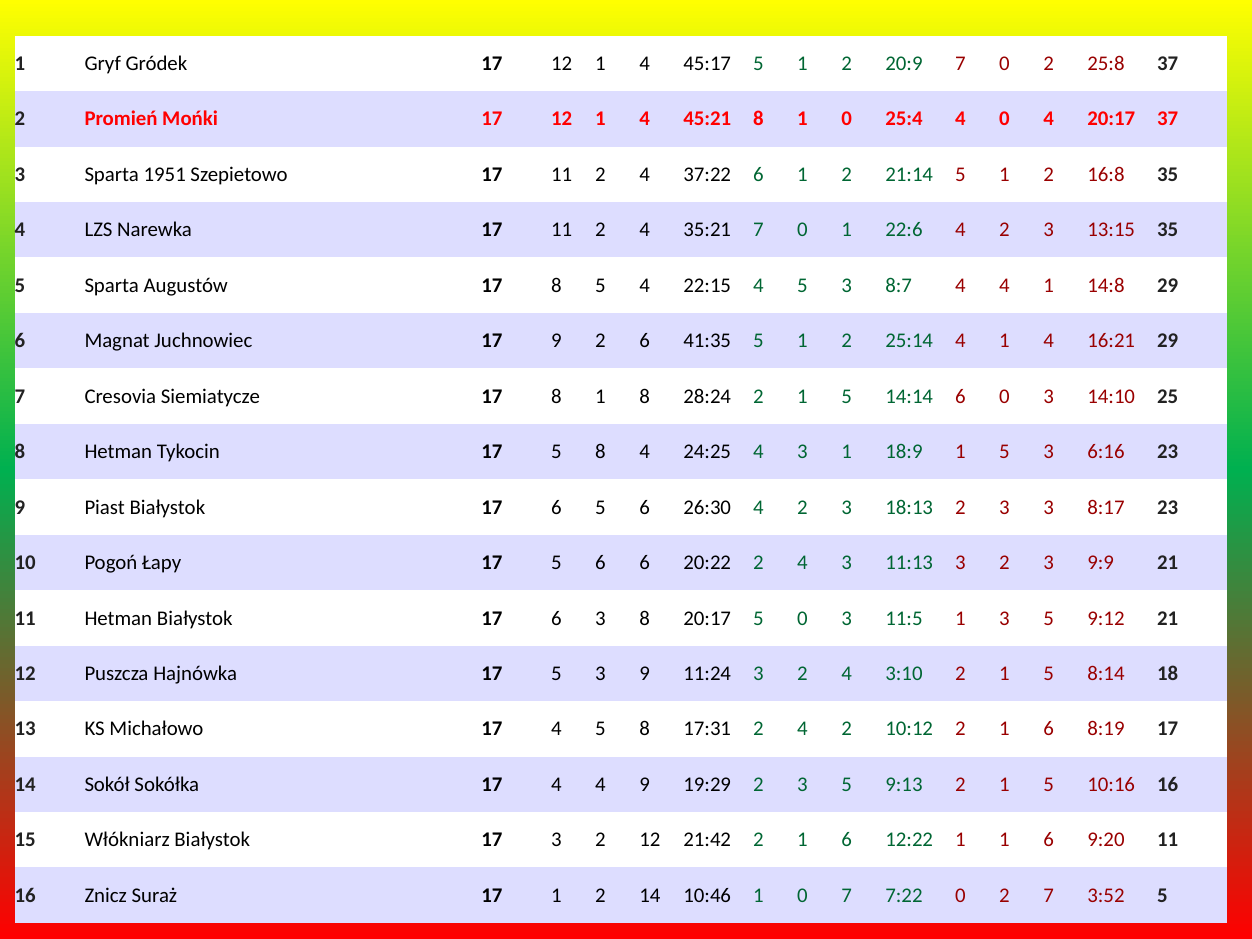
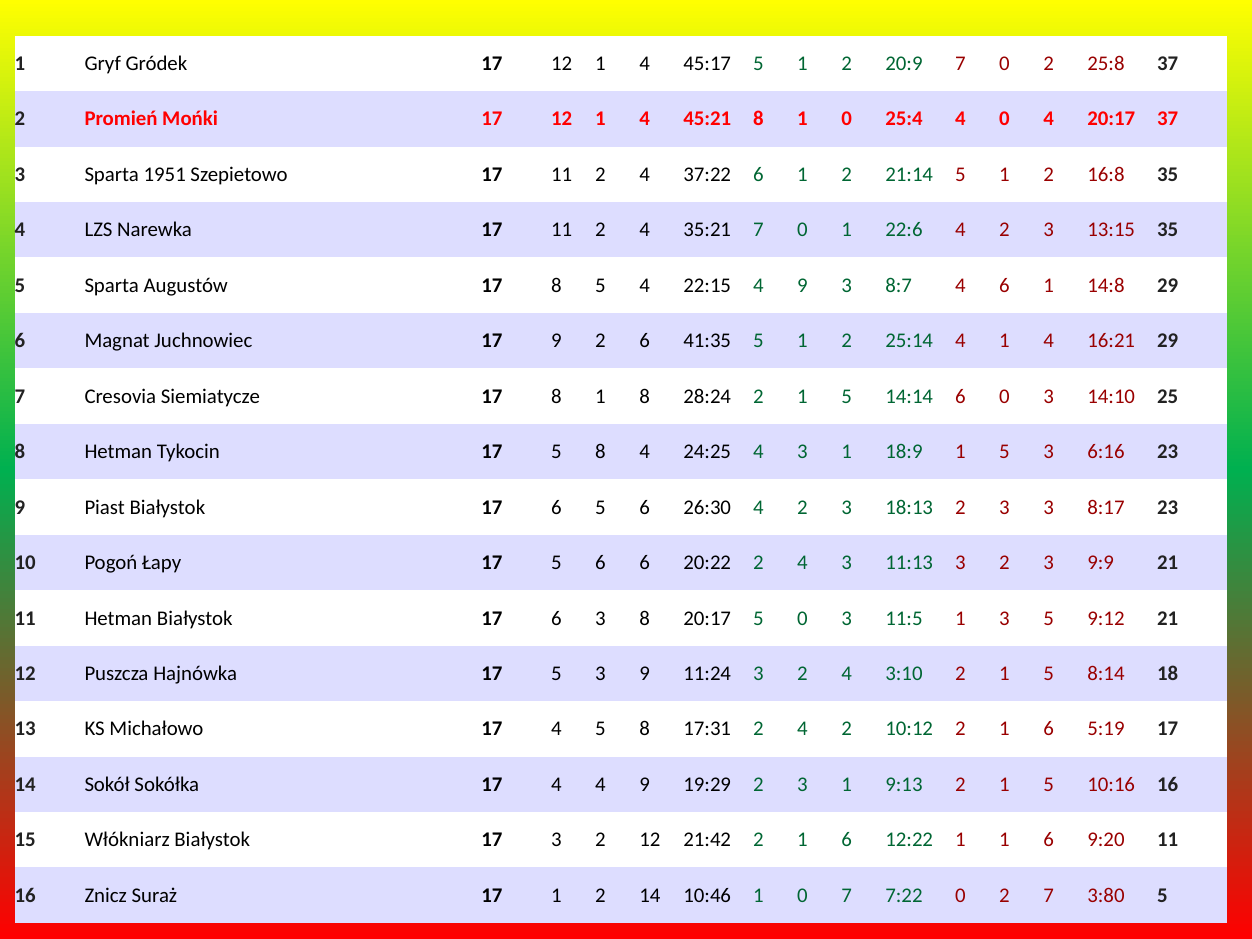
22:15 4 5: 5 -> 9
8:7 4 4: 4 -> 6
8:19: 8:19 -> 5:19
2 3 5: 5 -> 1
3:52: 3:52 -> 3:80
